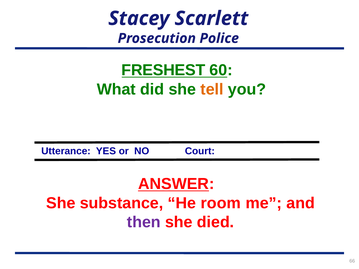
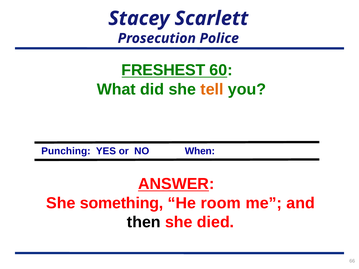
Utterance: Utterance -> Punching
Court: Court -> When
substance: substance -> something
then colour: purple -> black
